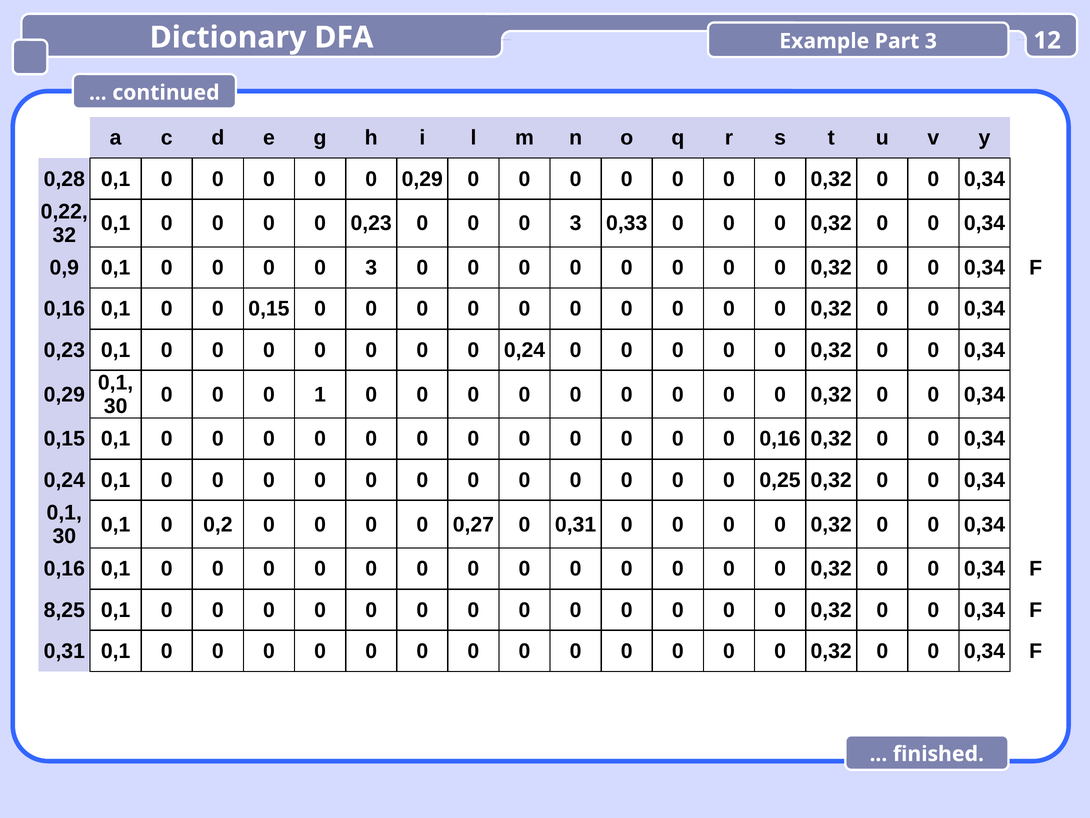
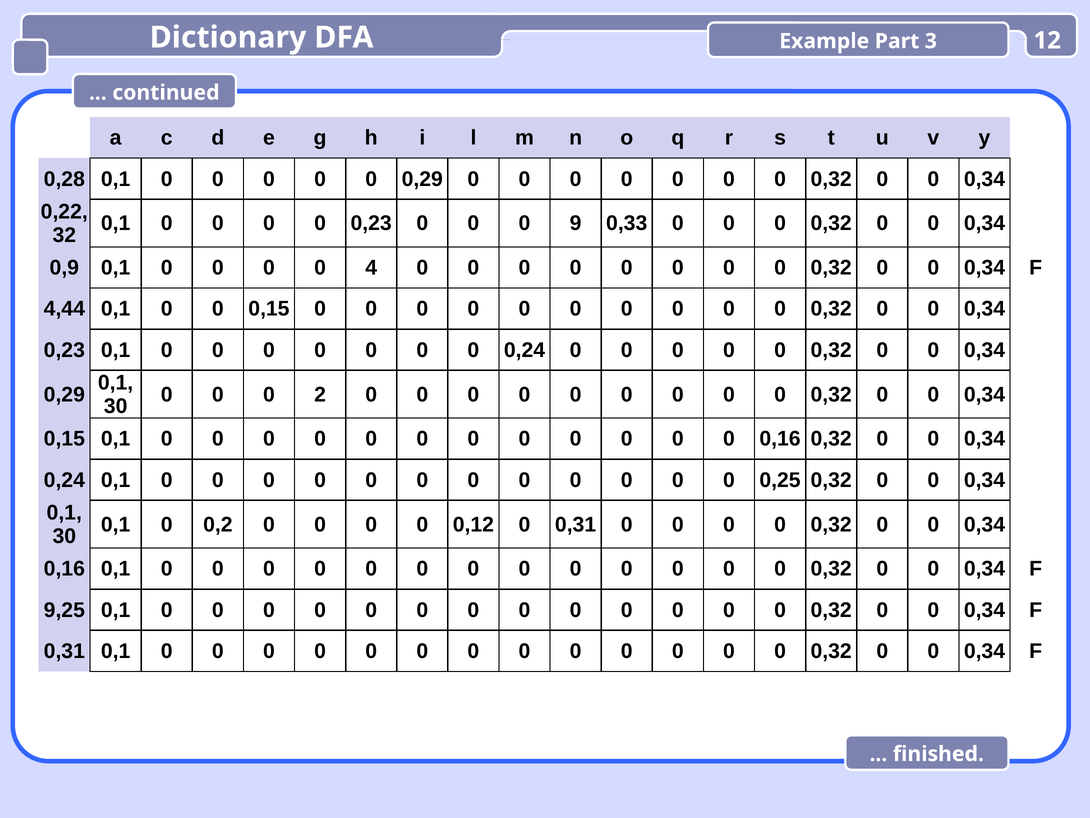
3 at (576, 223): 3 -> 9
3 at (371, 268): 3 -> 4
0,16 at (64, 309): 0,16 -> 4,44
1: 1 -> 2
0,27: 0,27 -> 0,12
8,25: 8,25 -> 9,25
